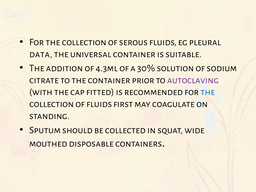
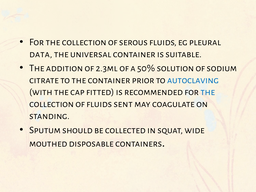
4.3ml: 4.3ml -> 2.3ml
30%: 30% -> 50%
autoclaving colour: purple -> blue
first: first -> sent
